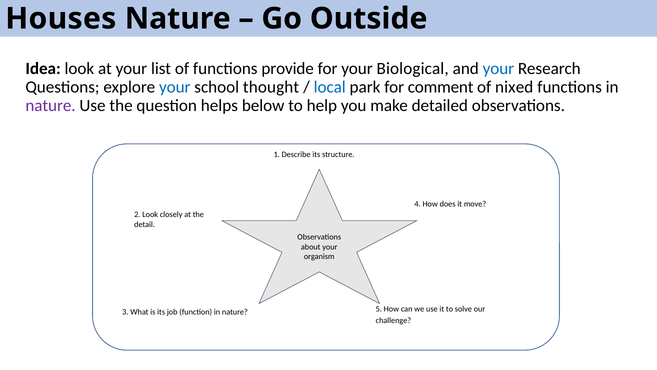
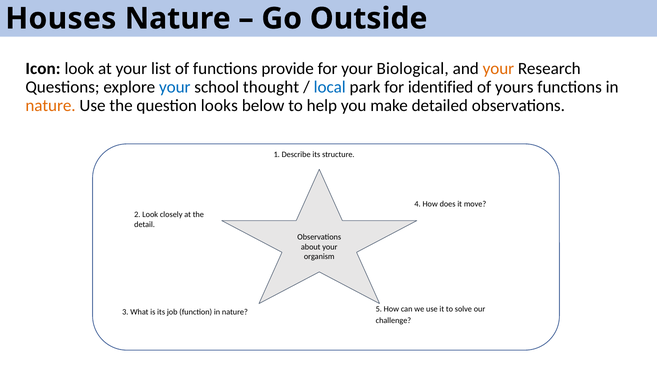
Idea: Idea -> Icon
your at (498, 69) colour: blue -> orange
comment: comment -> identified
nixed: nixed -> yours
nature at (51, 106) colour: purple -> orange
helps: helps -> looks
